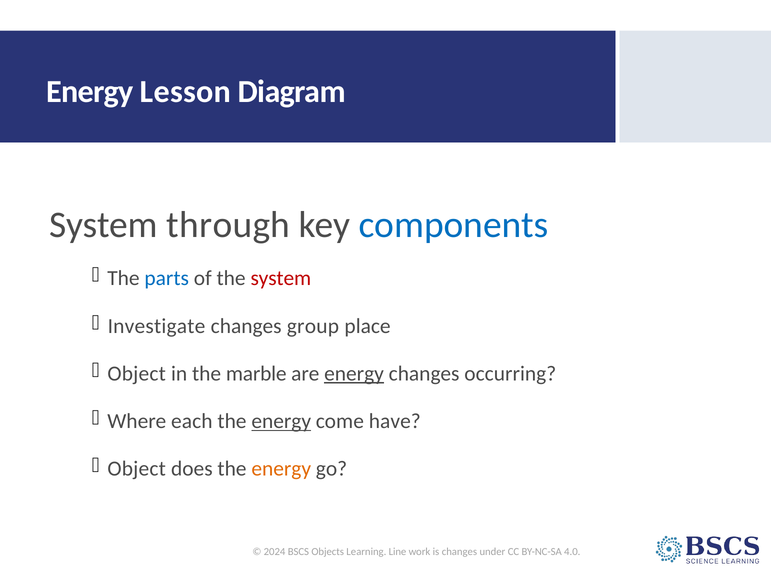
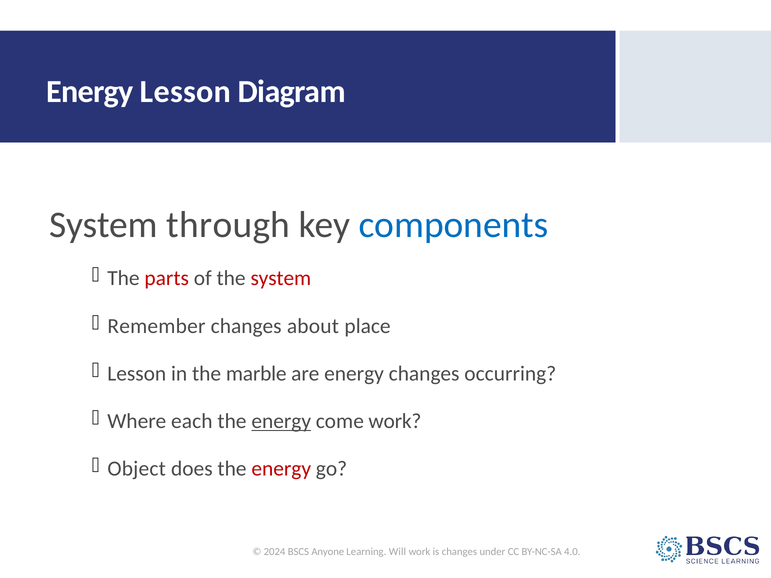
parts colour: blue -> red
Investigate: Investigate -> Remember
group: group -> about
Object at (137, 374): Object -> Lesson
energy at (354, 374) underline: present -> none
come have: have -> work
energy at (281, 469) colour: orange -> red
Objects: Objects -> Anyone
Line: Line -> Will
